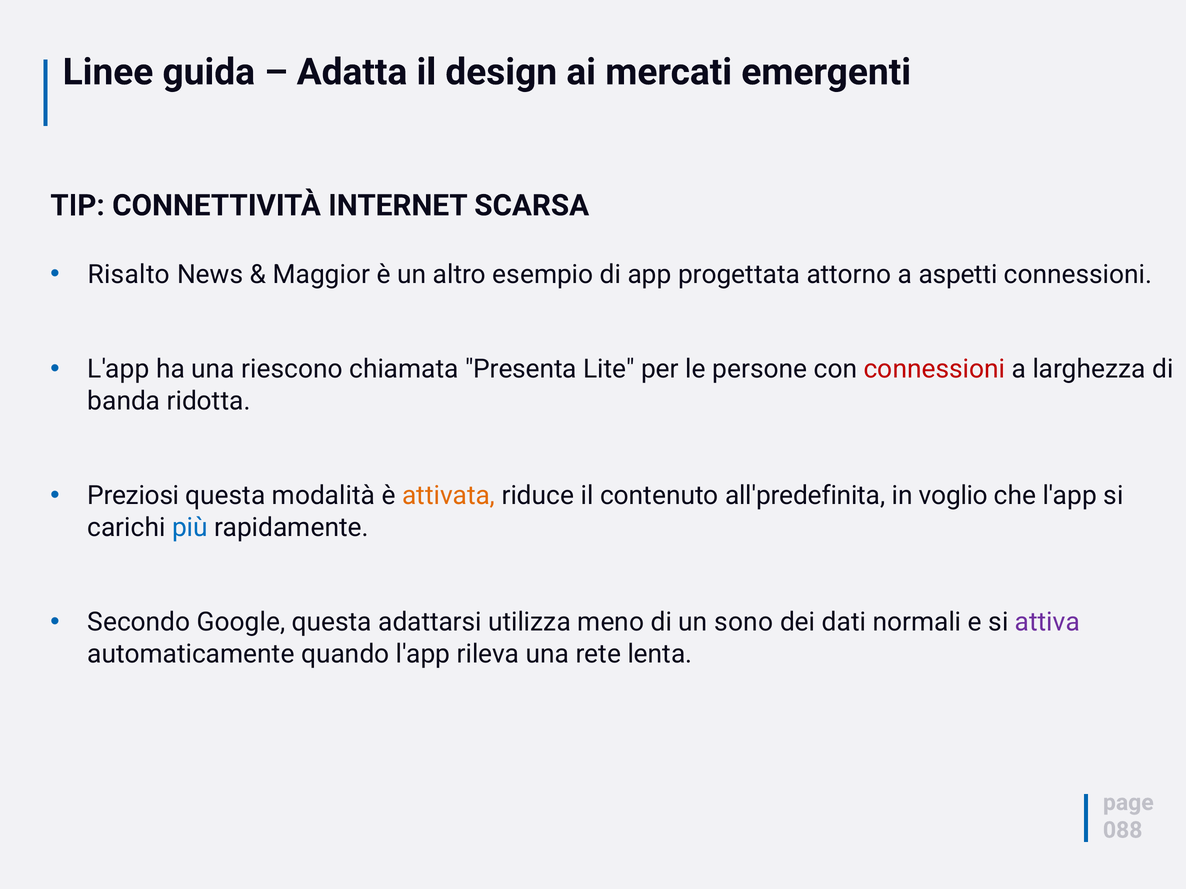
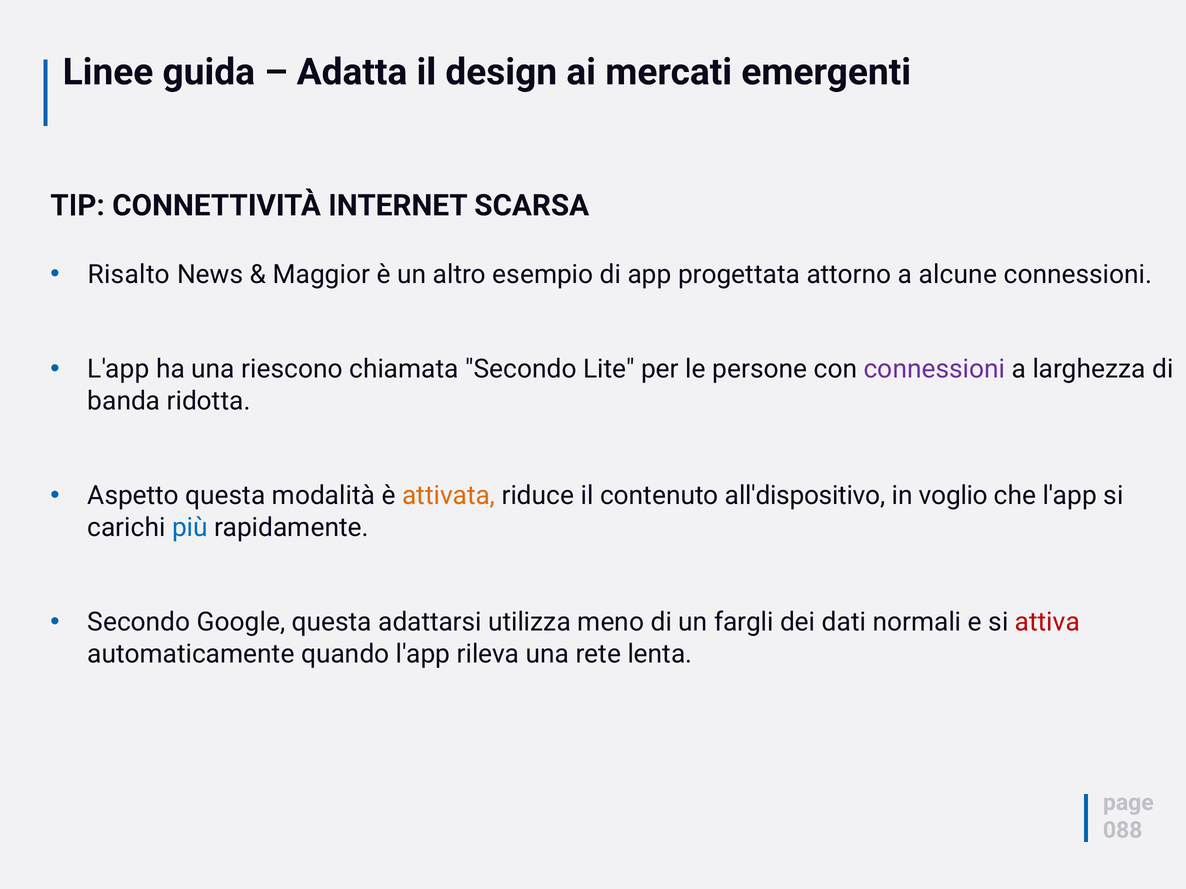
aspetti: aspetti -> alcune
chiamata Presenta: Presenta -> Secondo
connessioni at (934, 369) colour: red -> purple
Preziosi: Preziosi -> Aspetto
all'predefinita: all'predefinita -> all'dispositivo
sono: sono -> fargli
attiva colour: purple -> red
